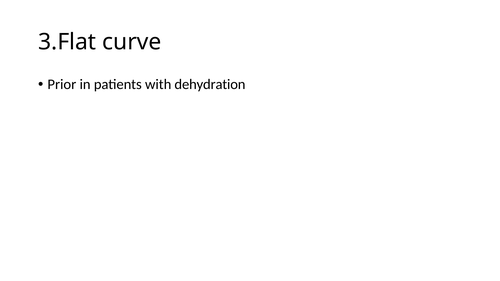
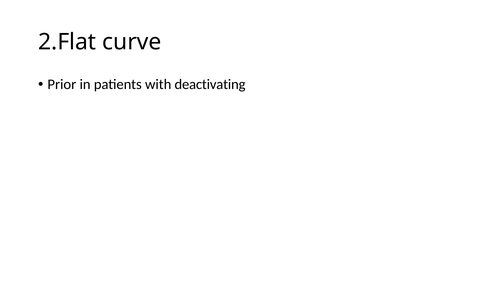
3.Flat: 3.Flat -> 2.Flat
dehydration: dehydration -> deactivating
